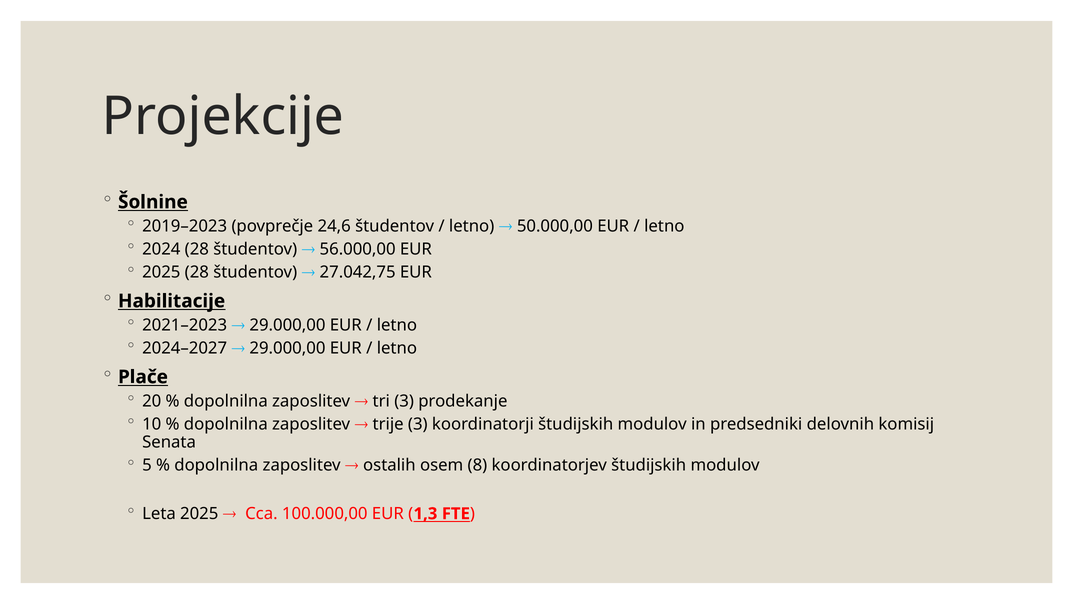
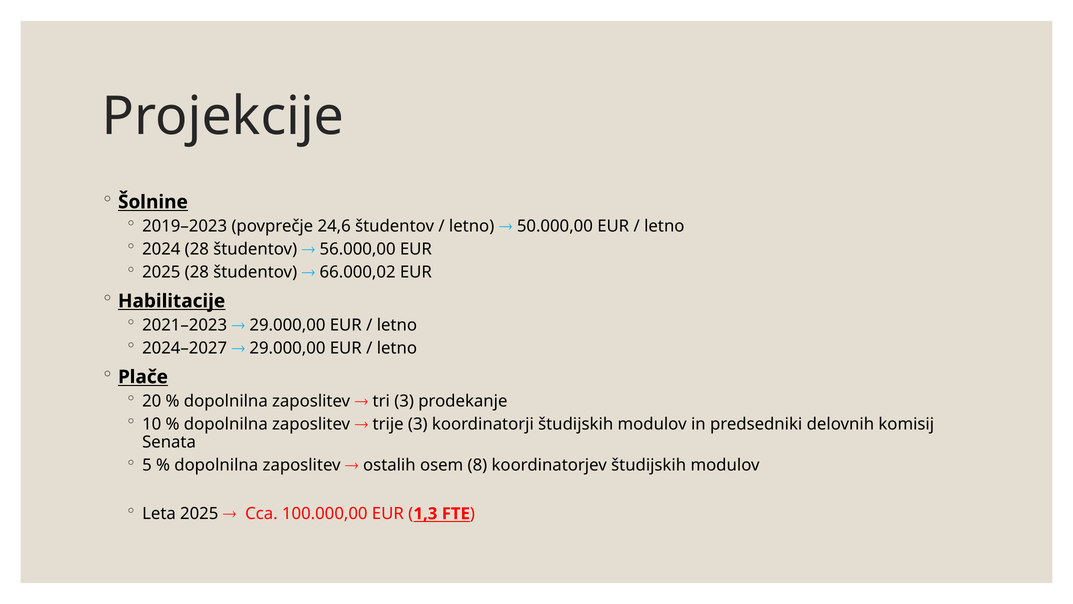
27.042,75: 27.042,75 -> 66.000,02
